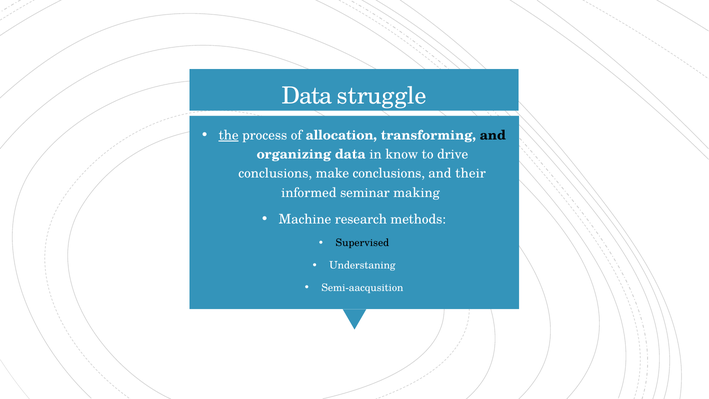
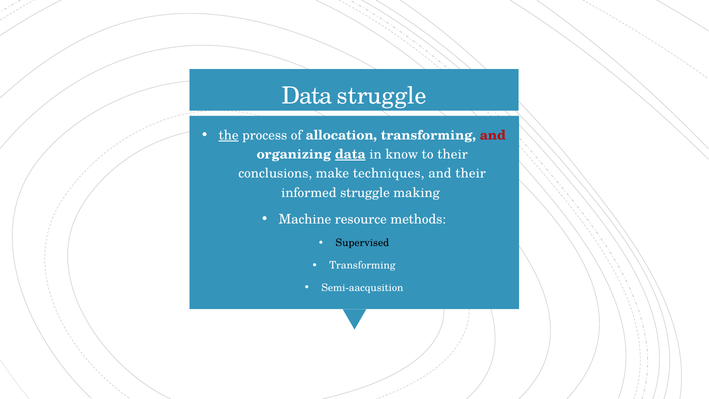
and at (493, 135) colour: black -> red
data at (350, 154) underline: none -> present
to drive: drive -> their
make conclusions: conclusions -> techniques
informed seminar: seminar -> struggle
research: research -> resource
Understaning at (362, 265): Understaning -> Transforming
